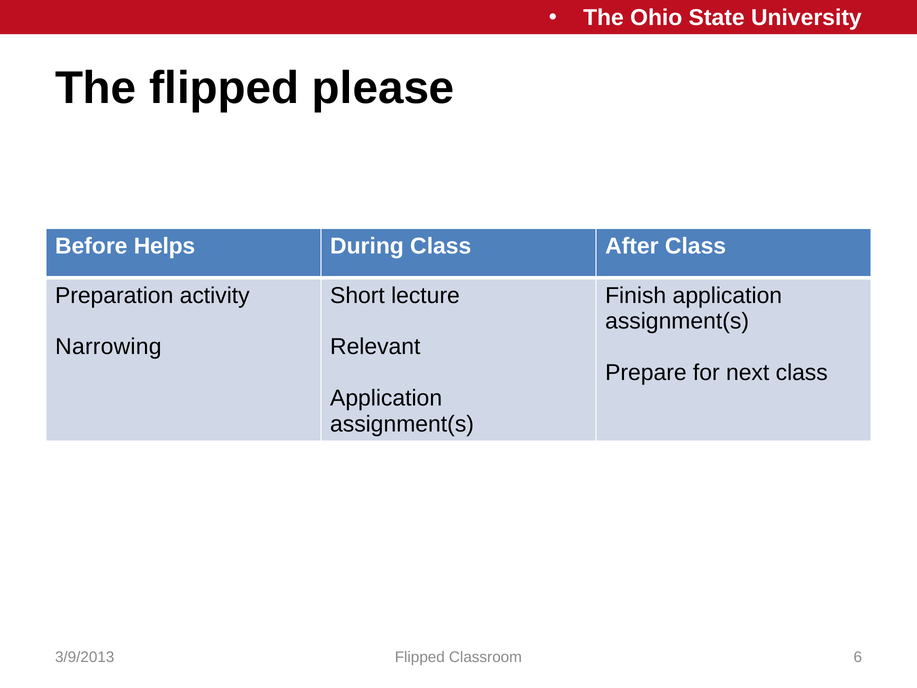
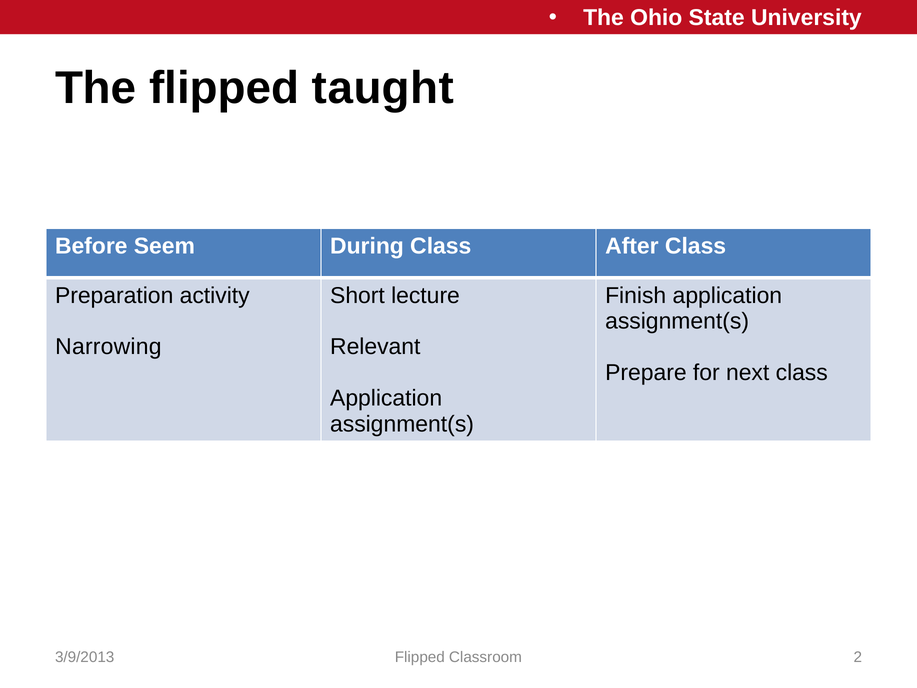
please: please -> taught
Helps: Helps -> Seem
6: 6 -> 2
